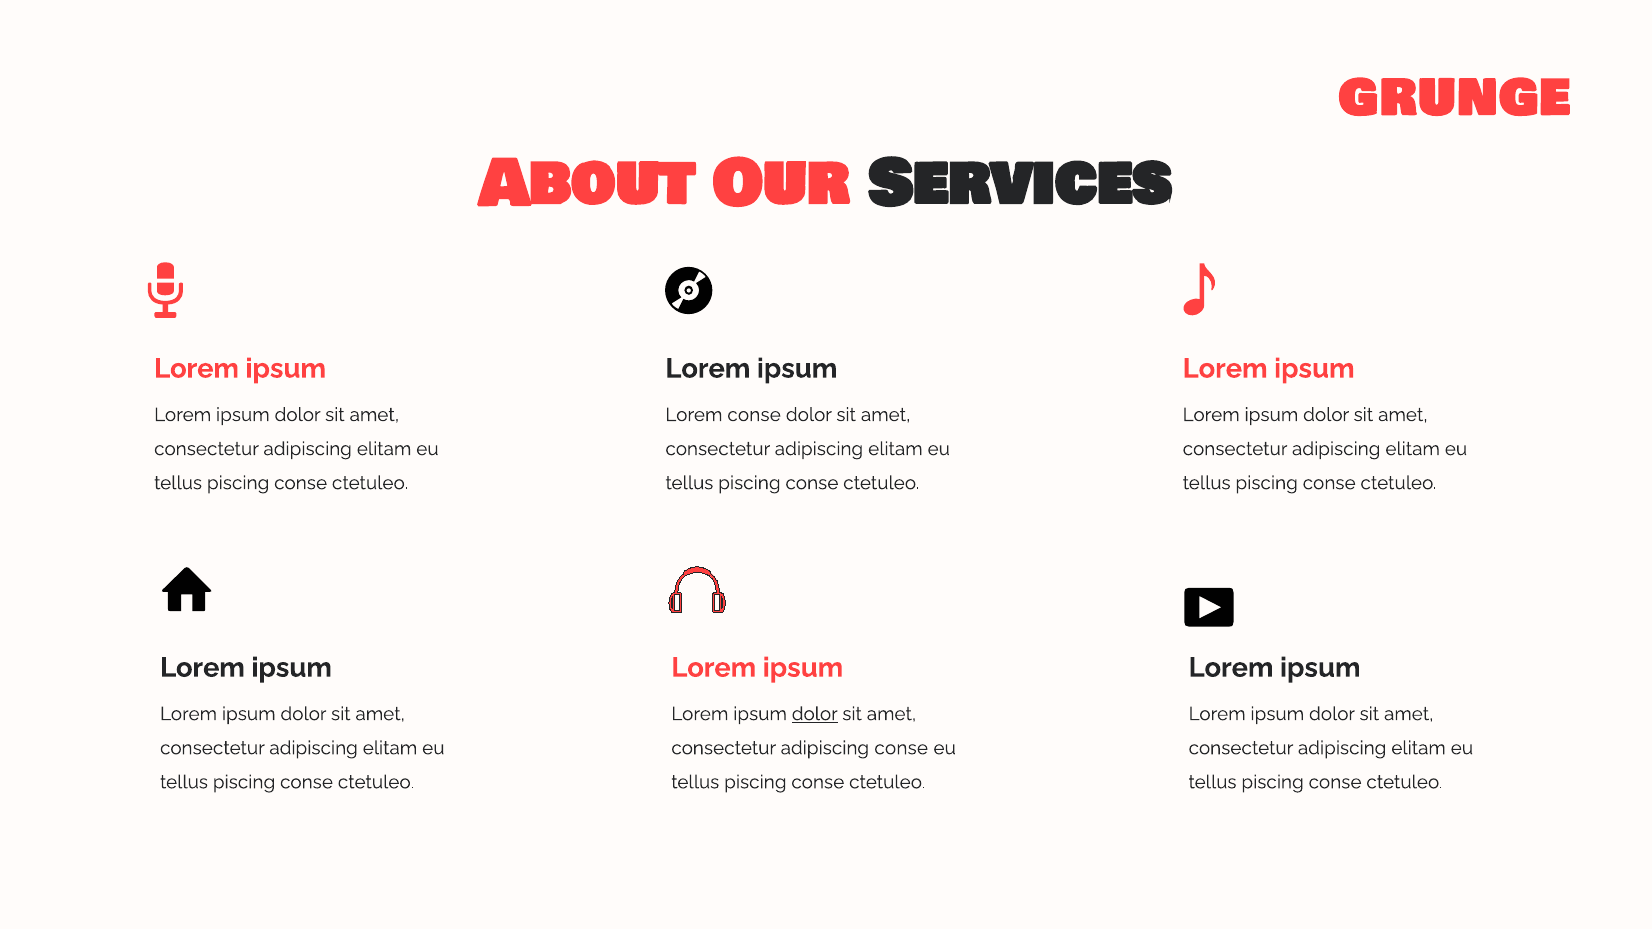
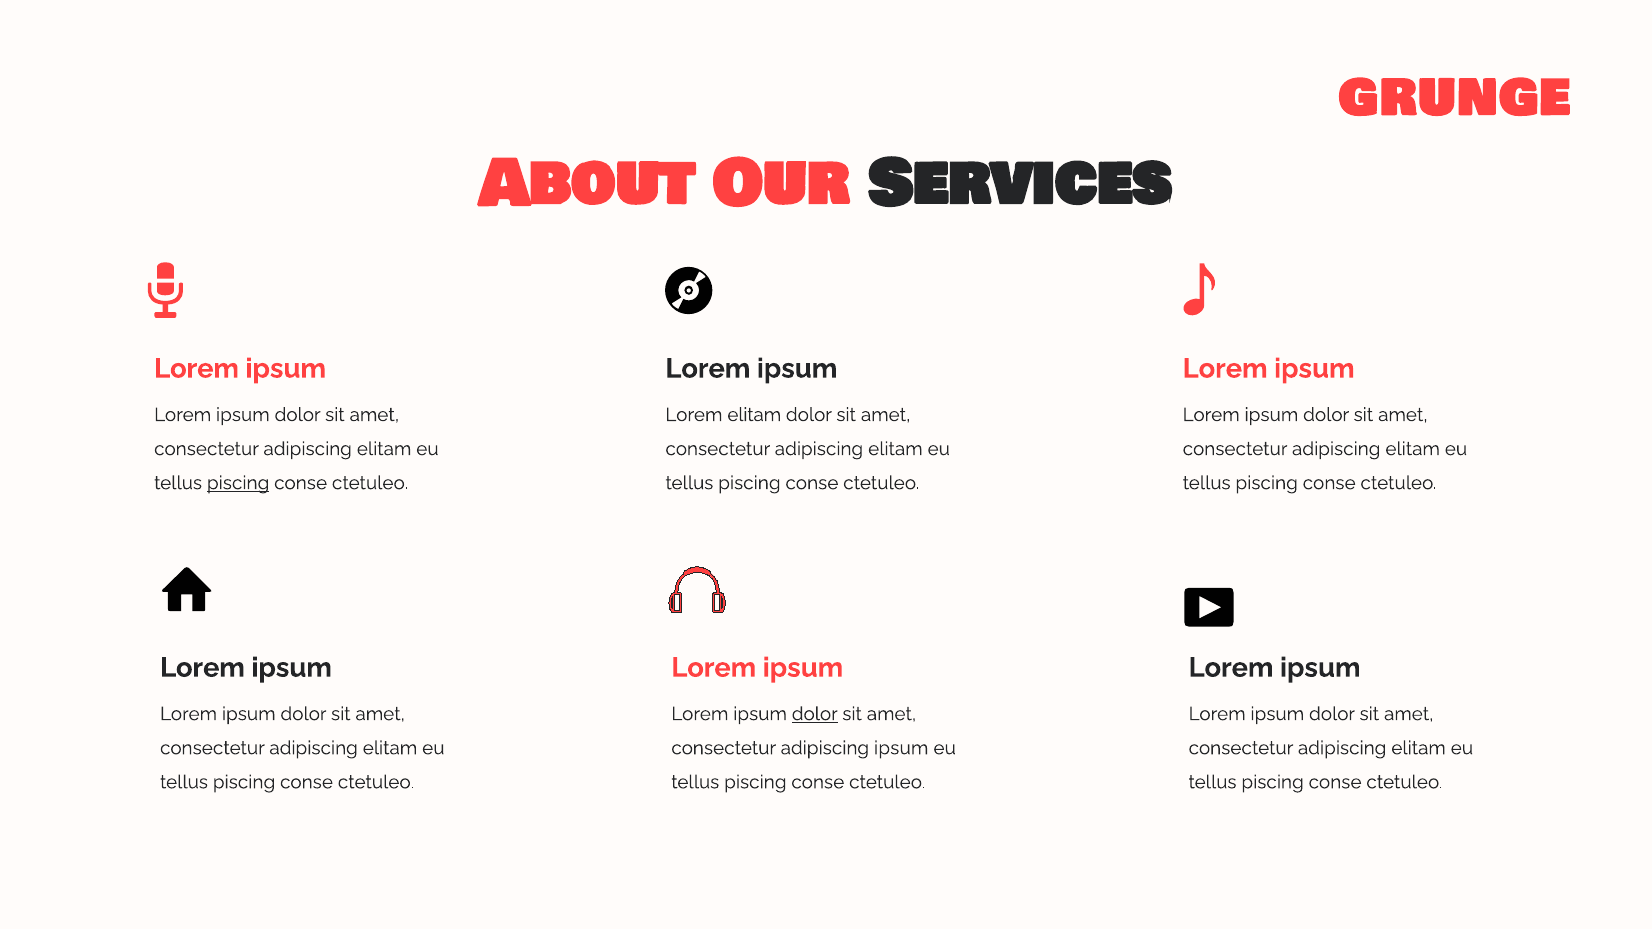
Lorem conse: conse -> elitam
piscing at (238, 483) underline: none -> present
adipiscing conse: conse -> ipsum
